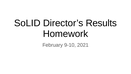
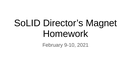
Results: Results -> Magnet
